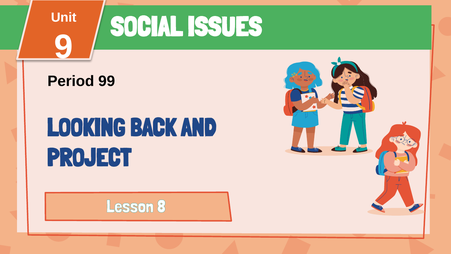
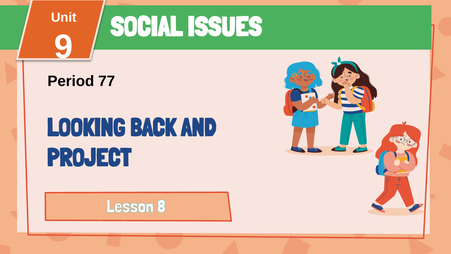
99: 99 -> 77
